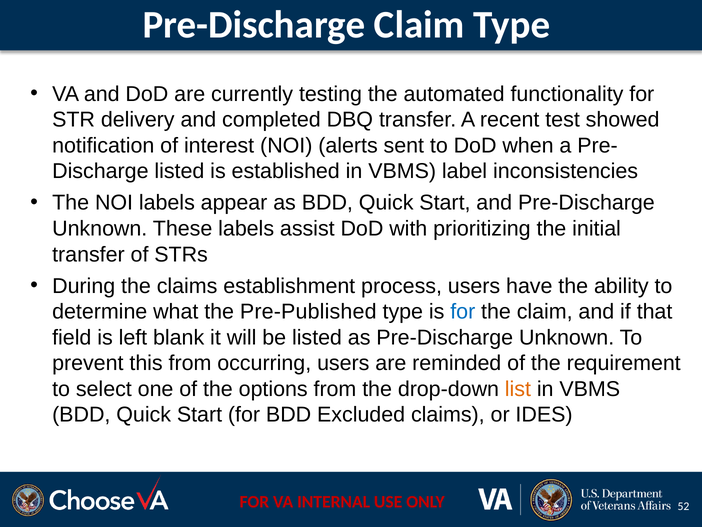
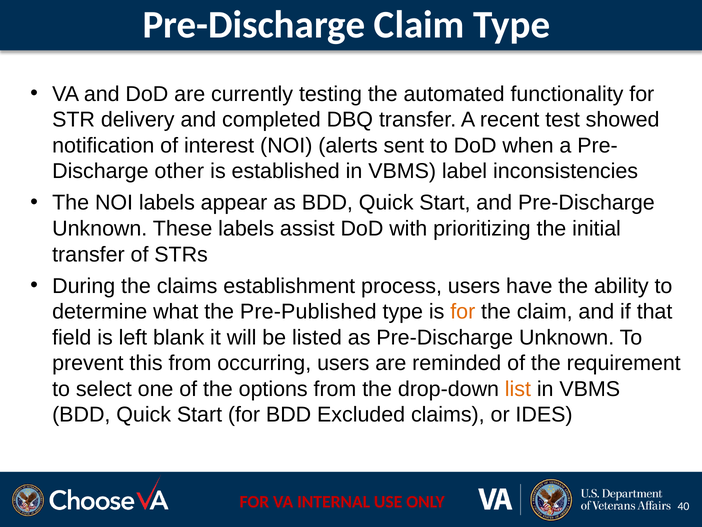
listed at (179, 171): listed -> other
for at (463, 312) colour: blue -> orange
52: 52 -> 40
